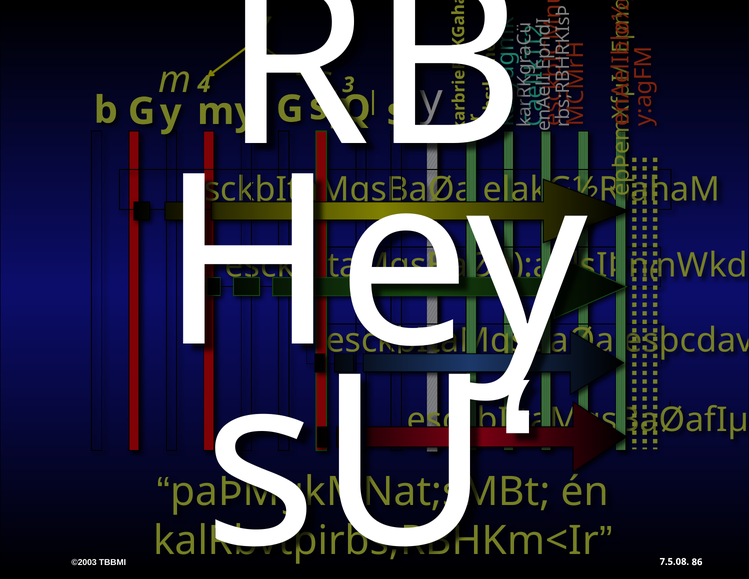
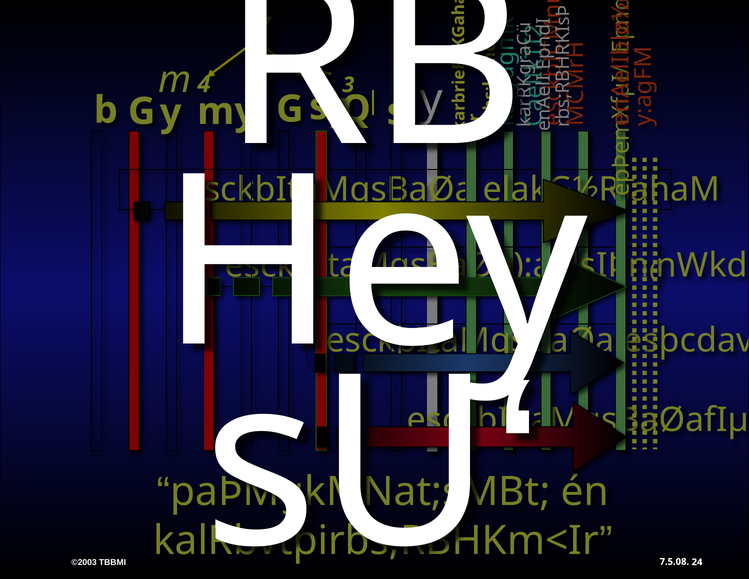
86: 86 -> 24
